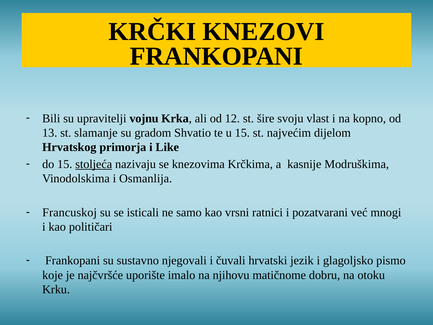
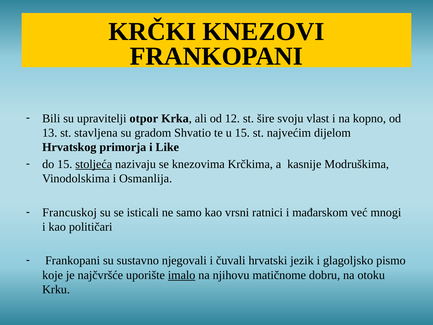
vojnu: vojnu -> otpor
slamanje: slamanje -> stavljena
pozatvarani: pozatvarani -> mađarskom
imalo underline: none -> present
